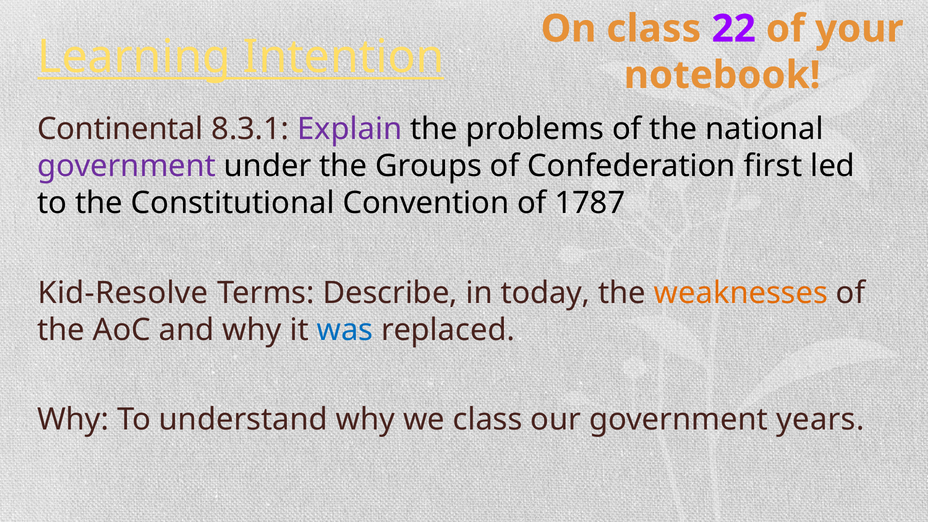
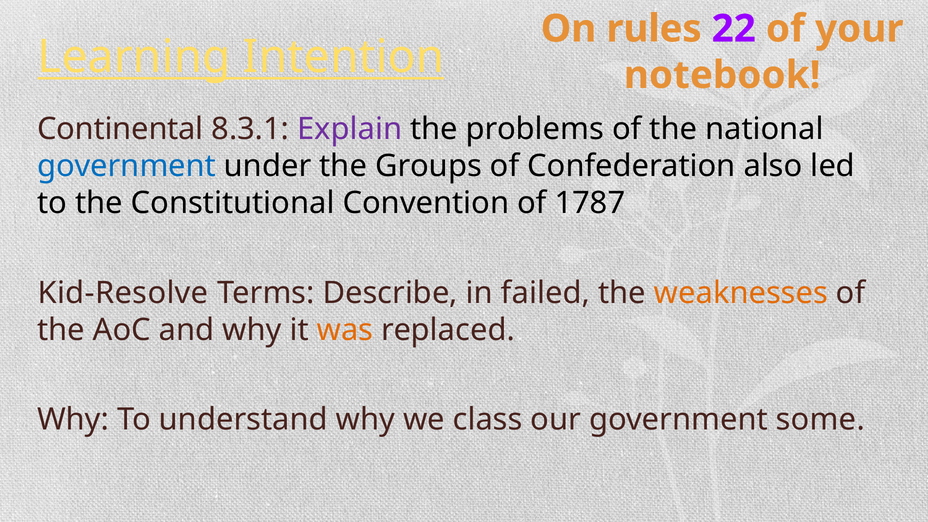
On class: class -> rules
government at (127, 166) colour: purple -> blue
first: first -> also
today: today -> failed
was colour: blue -> orange
years: years -> some
